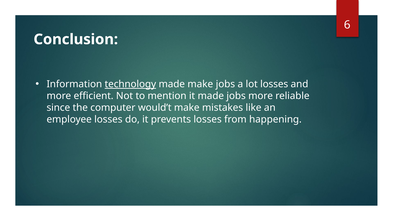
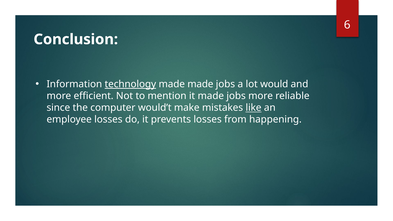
made make: make -> made
lot losses: losses -> would
like underline: none -> present
